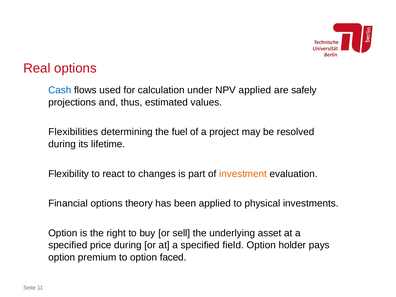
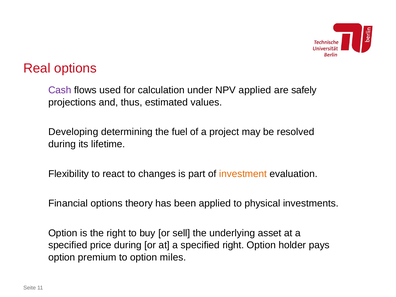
Cash colour: blue -> purple
Flexibilities: Flexibilities -> Developing
specified field: field -> right
faced: faced -> miles
